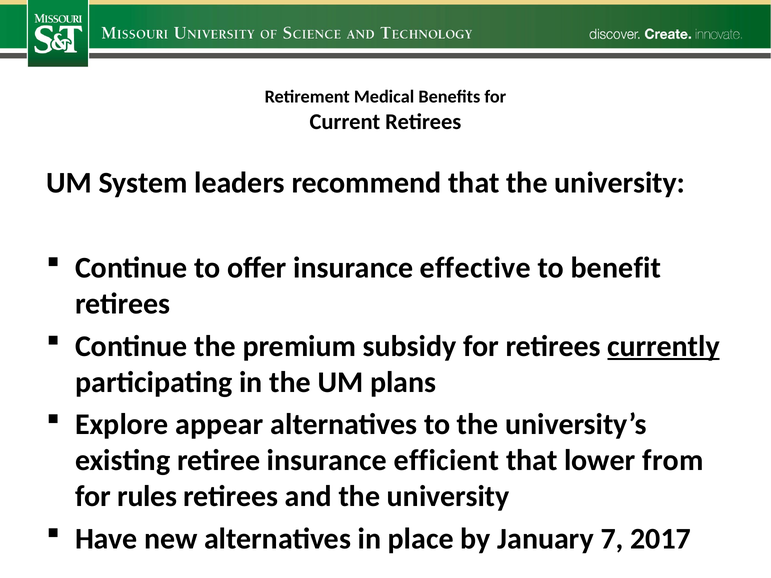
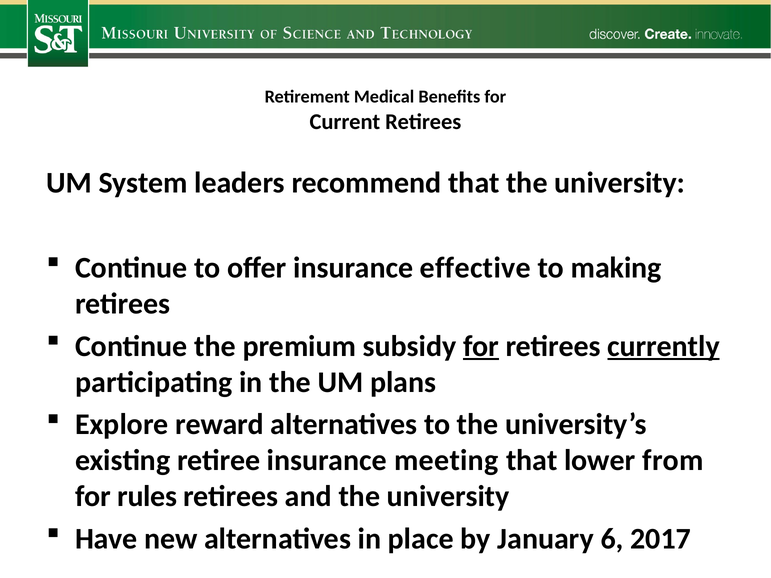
benefit: benefit -> making
for at (481, 346) underline: none -> present
appear: appear -> reward
efficient: efficient -> meeting
7: 7 -> 6
